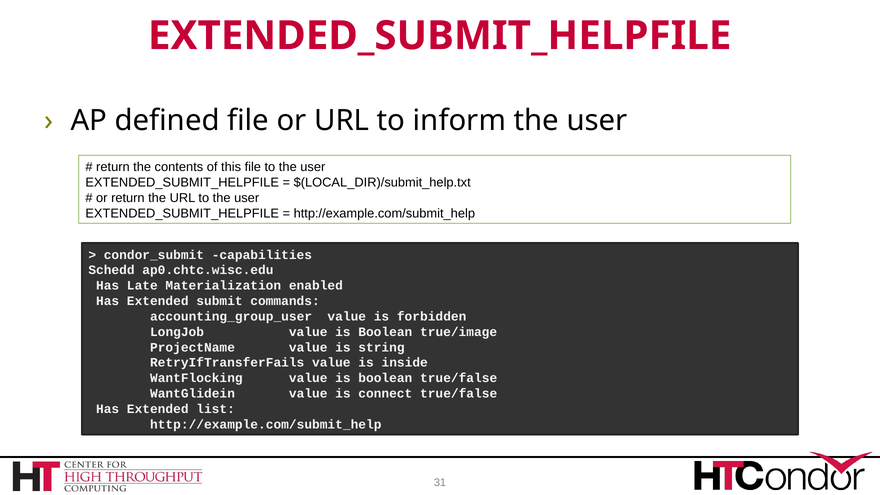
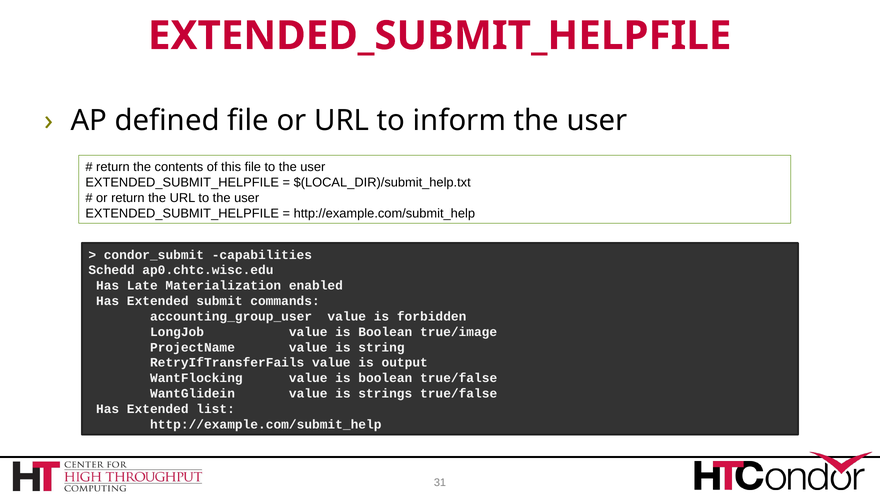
inside: inside -> output
connect: connect -> strings
